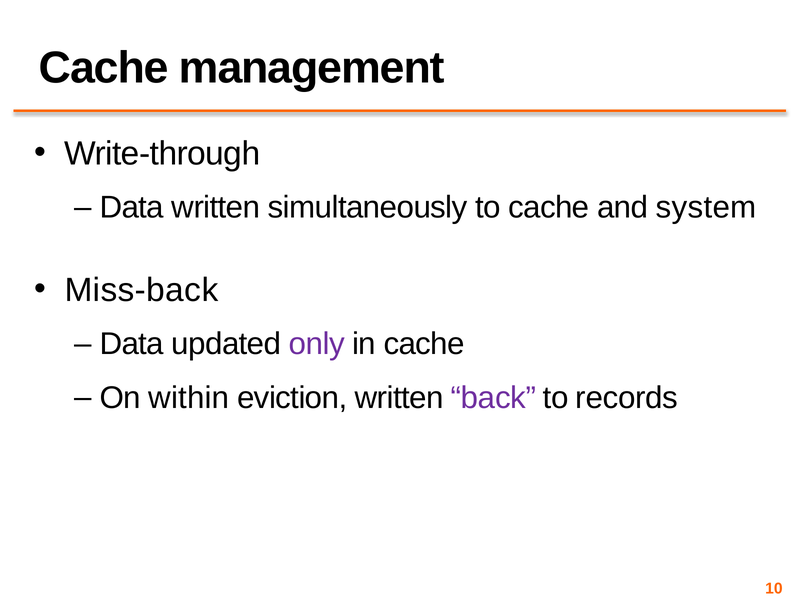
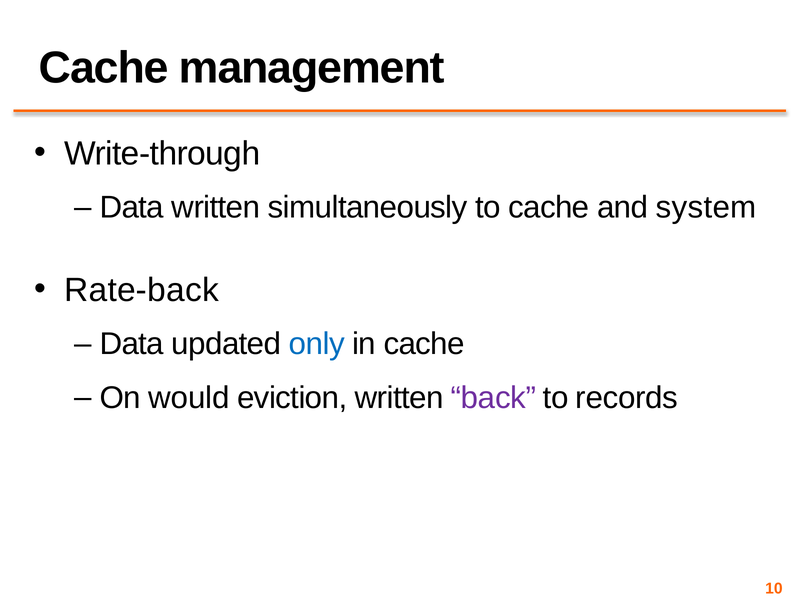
Miss-back: Miss-back -> Rate-back
only colour: purple -> blue
within: within -> would
